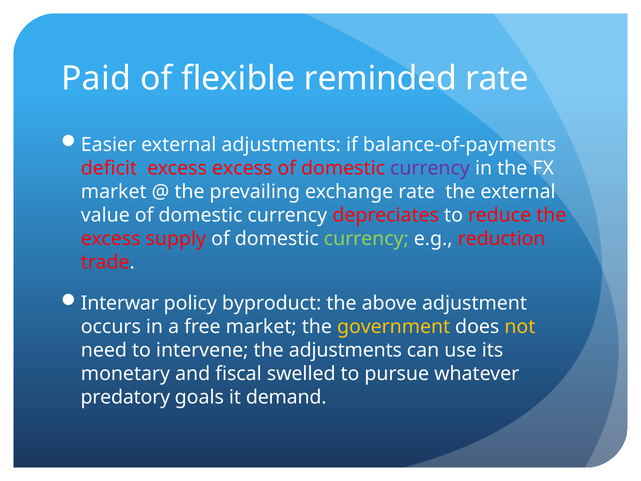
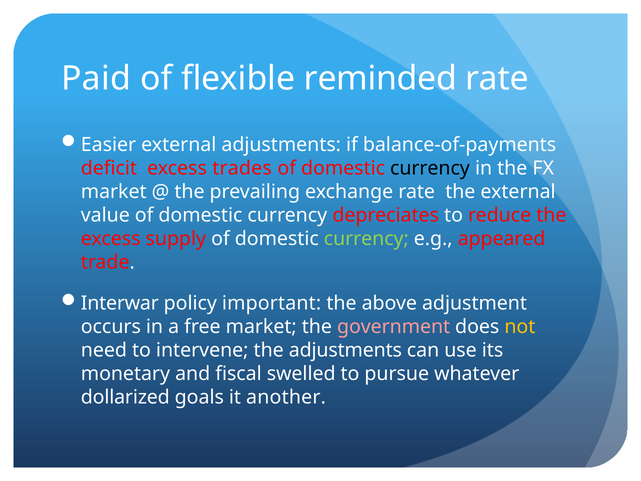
excess excess: excess -> trades
currency at (430, 168) colour: purple -> black
reduction: reduction -> appeared
byproduct: byproduct -> important
government colour: yellow -> pink
predatory: predatory -> dollarized
demand: demand -> another
